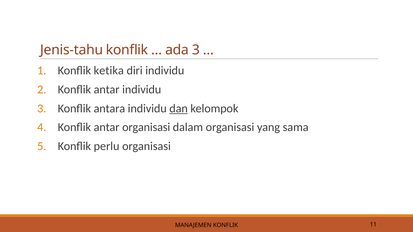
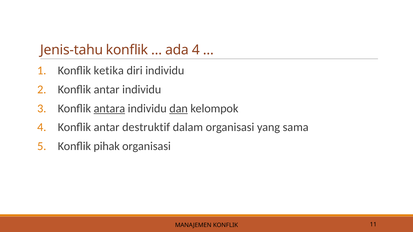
ada 3: 3 -> 4
antara underline: none -> present
antar organisasi: organisasi -> destruktif
perlu: perlu -> pihak
